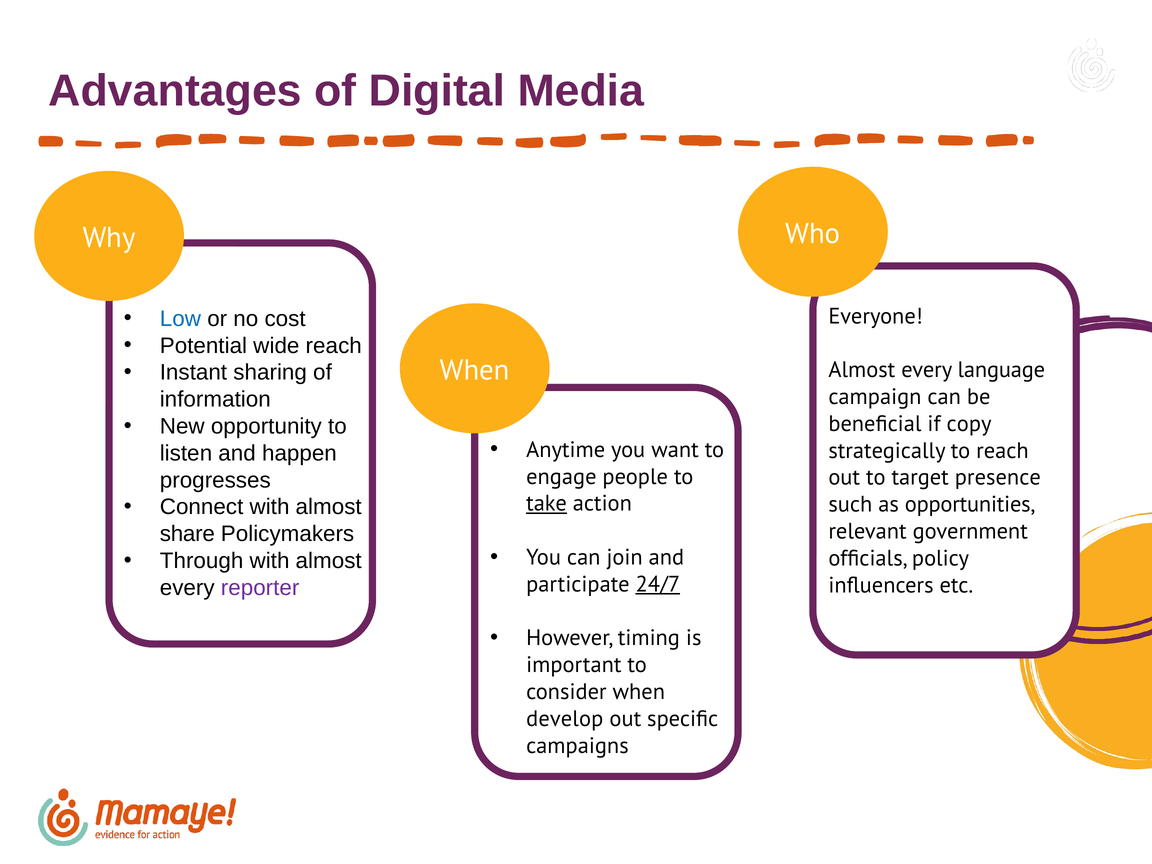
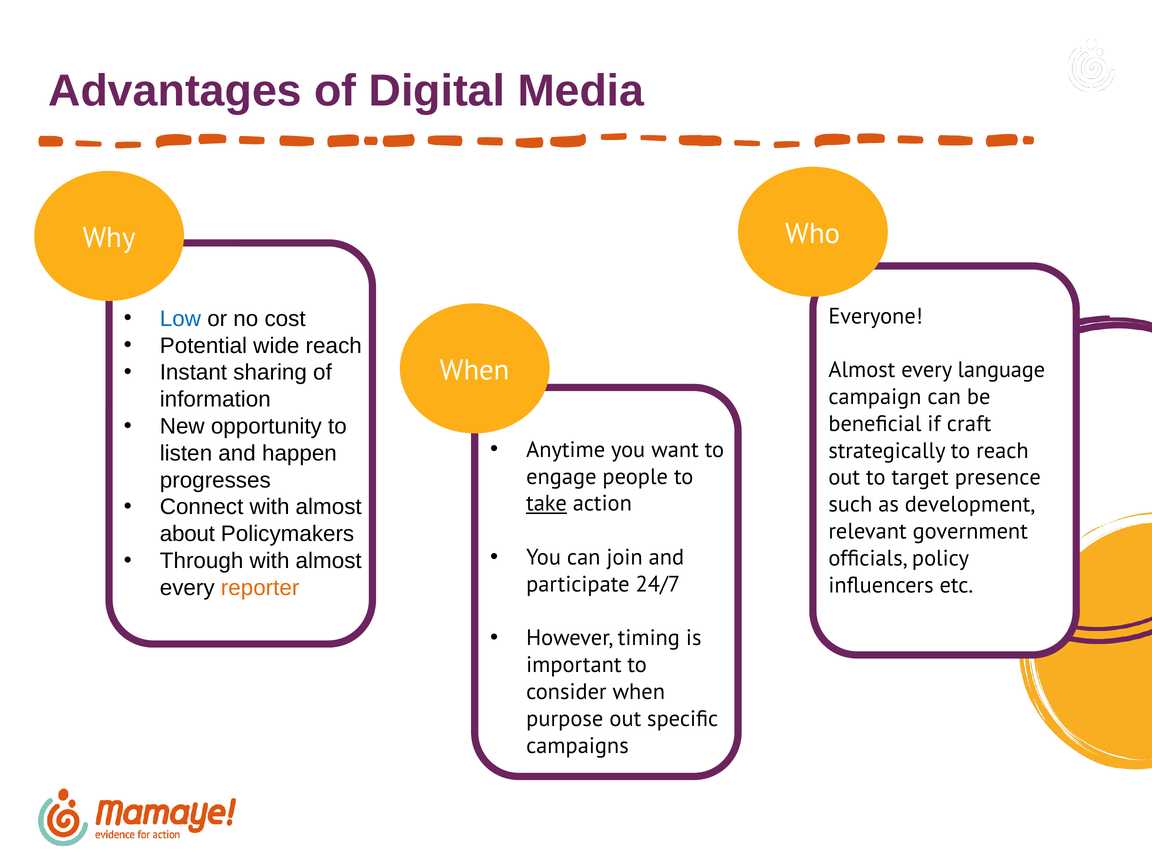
copy: copy -> craft
opportunities: opportunities -> development
share: share -> about
24/7 underline: present -> none
reporter colour: purple -> orange
develop: develop -> purpose
